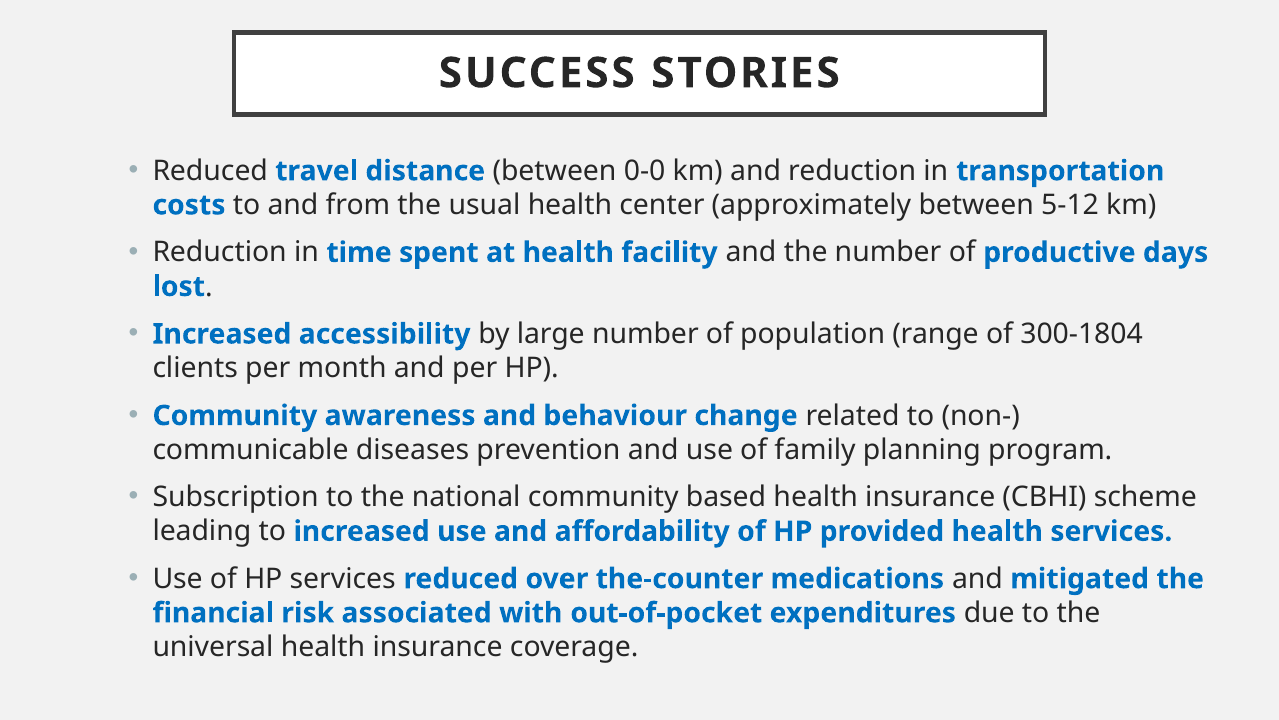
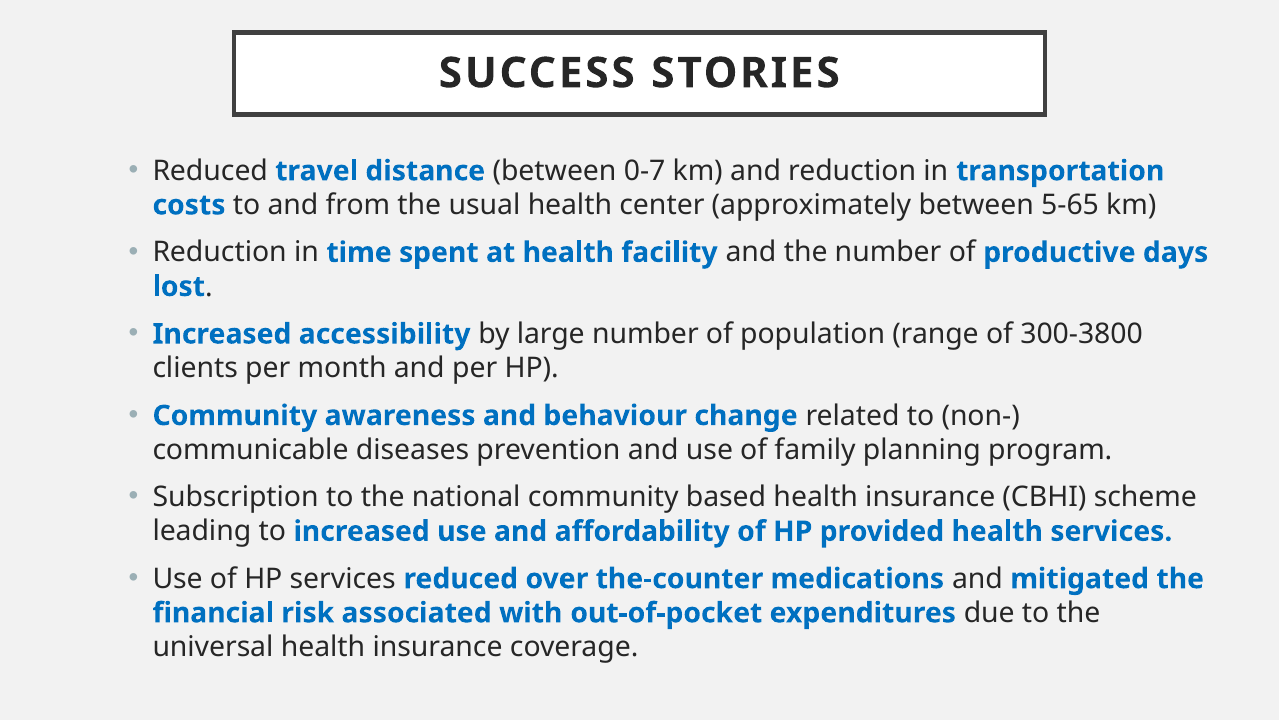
0-0: 0-0 -> 0-7
5-12: 5-12 -> 5-65
300-1804: 300-1804 -> 300-3800
